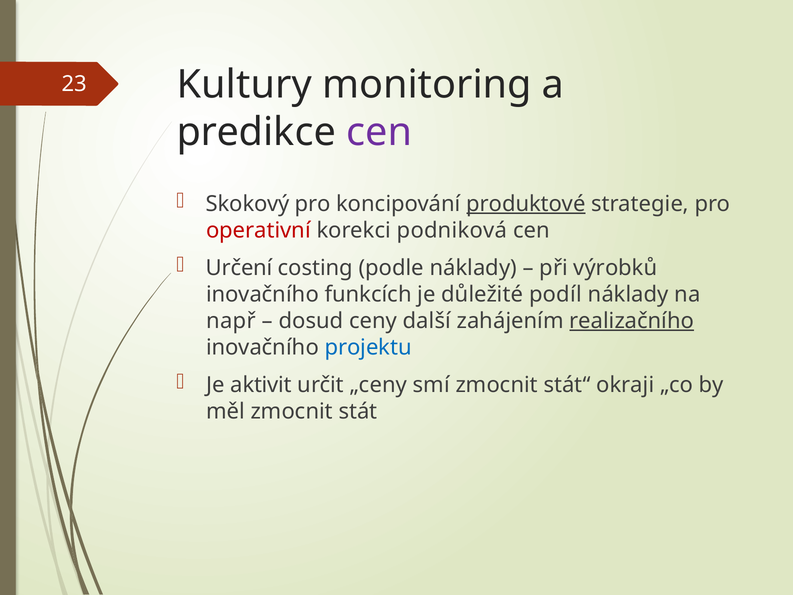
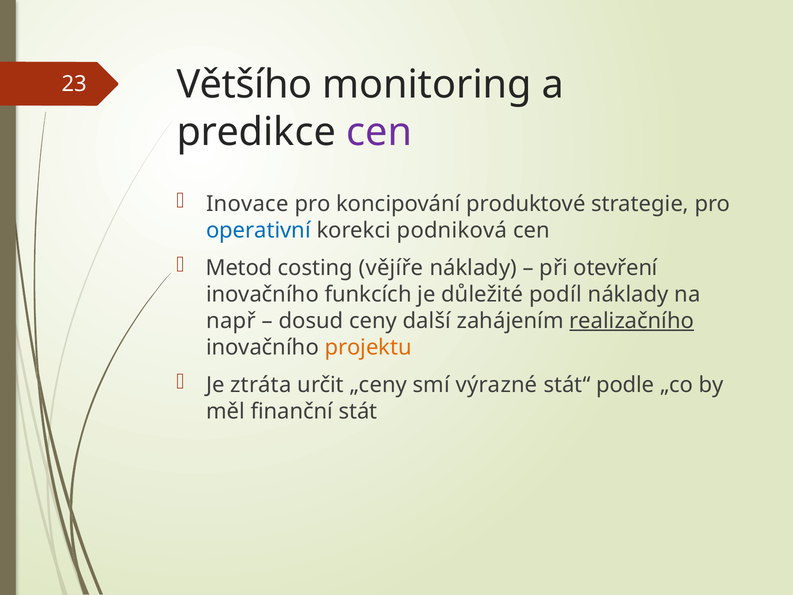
Kultury: Kultury -> Většího
Skokový: Skokový -> Inovace
produktové underline: present -> none
operativní colour: red -> blue
Určení: Určení -> Metod
podle: podle -> vějíře
výrobků: výrobků -> otevření
projektu colour: blue -> orange
aktivit: aktivit -> ztráta
smí zmocnit: zmocnit -> výrazné
okraji: okraji -> podle
měl zmocnit: zmocnit -> finanční
